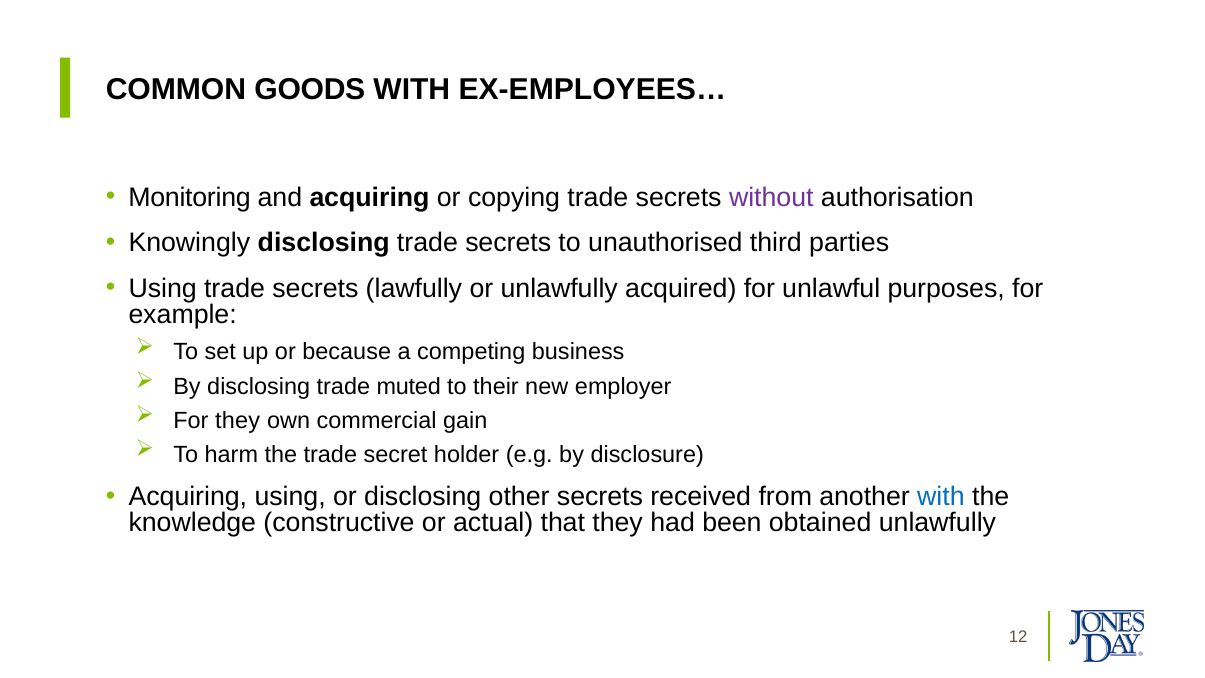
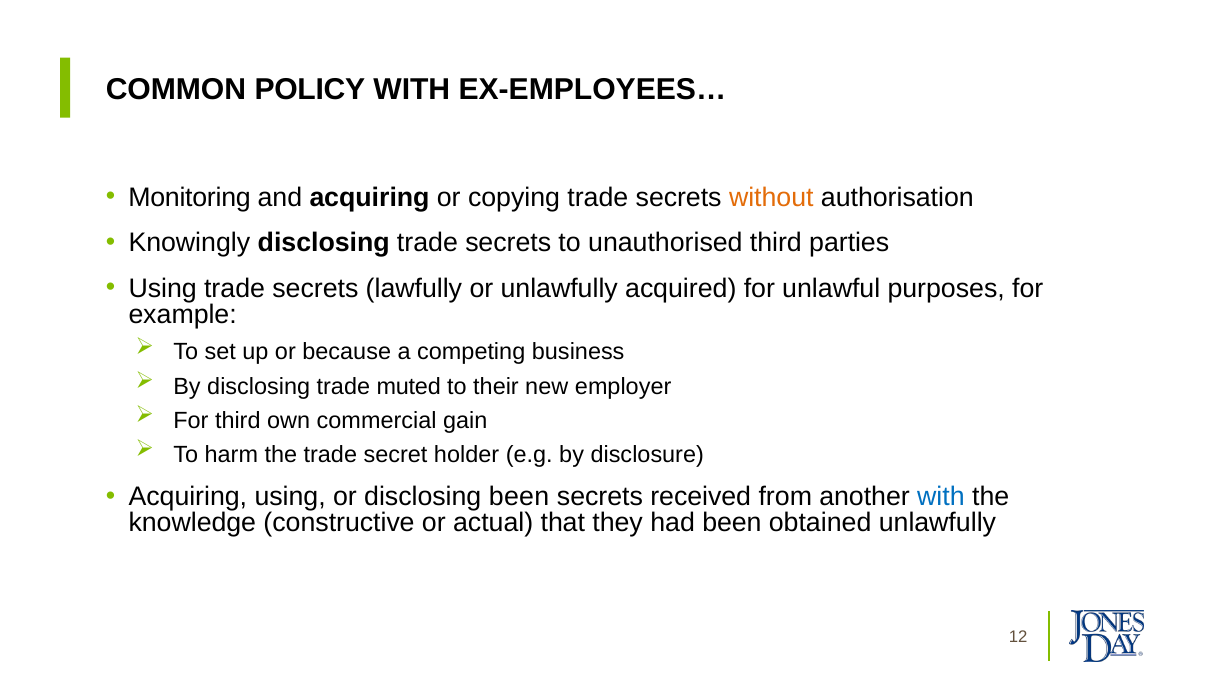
GOODS: GOODS -> POLICY
without colour: purple -> orange
For they: they -> third
disclosing other: other -> been
